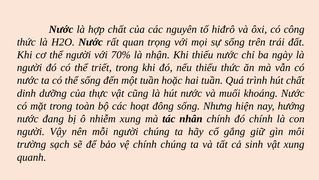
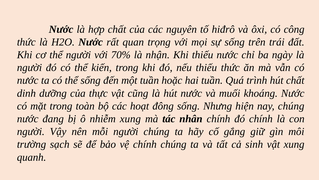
triết: triết -> kiến
nay hướng: hướng -> chúng
